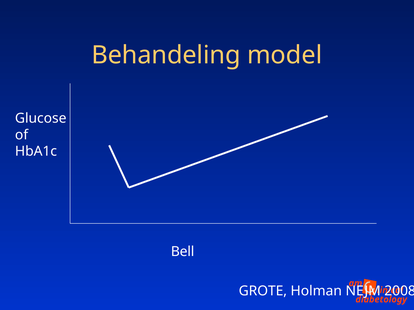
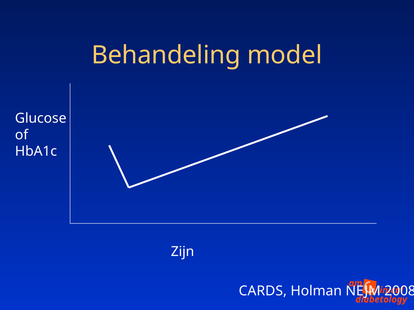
Bell: Bell -> Zijn
GROTE: GROTE -> CARDS
